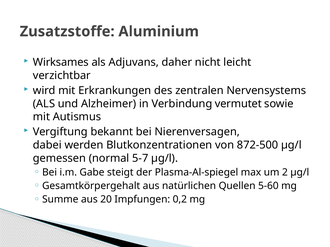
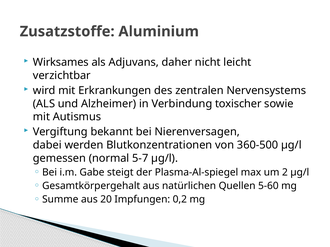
vermutet: vermutet -> toxischer
872-500: 872-500 -> 360-500
